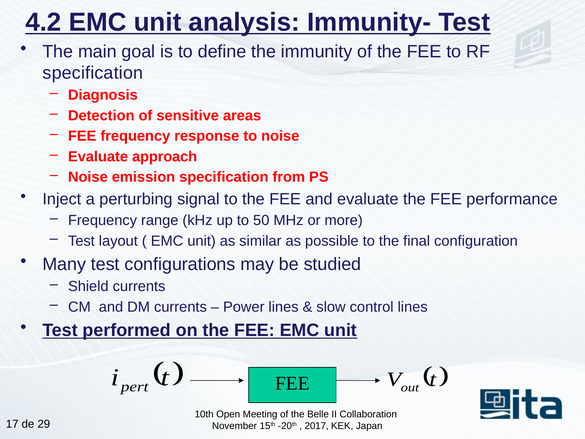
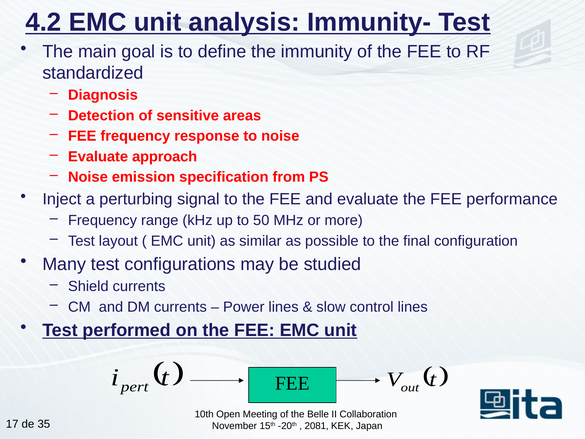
specification at (93, 73): specification -> standardized
29: 29 -> 35
2017: 2017 -> 2081
